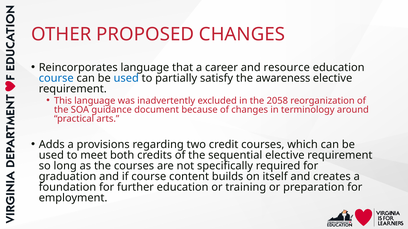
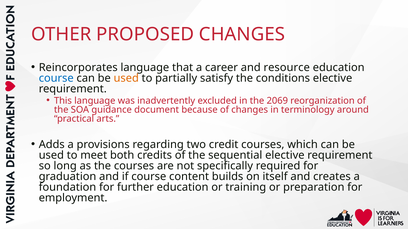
used at (126, 78) colour: blue -> orange
awareness: awareness -> conditions
2058: 2058 -> 2069
